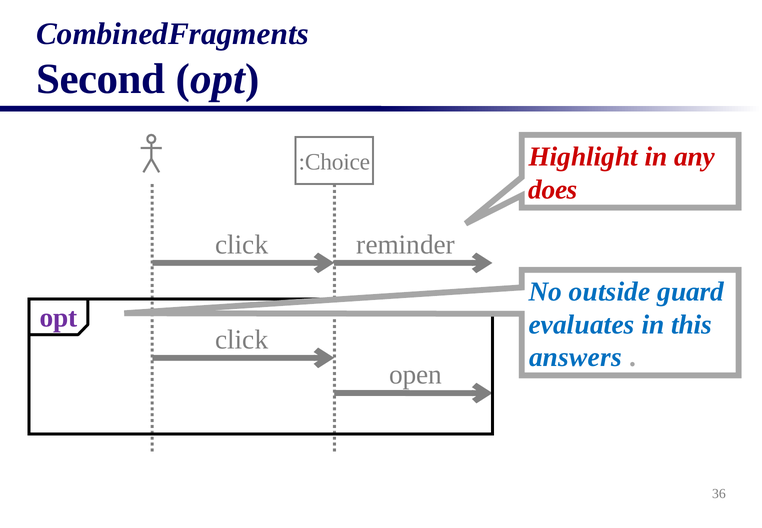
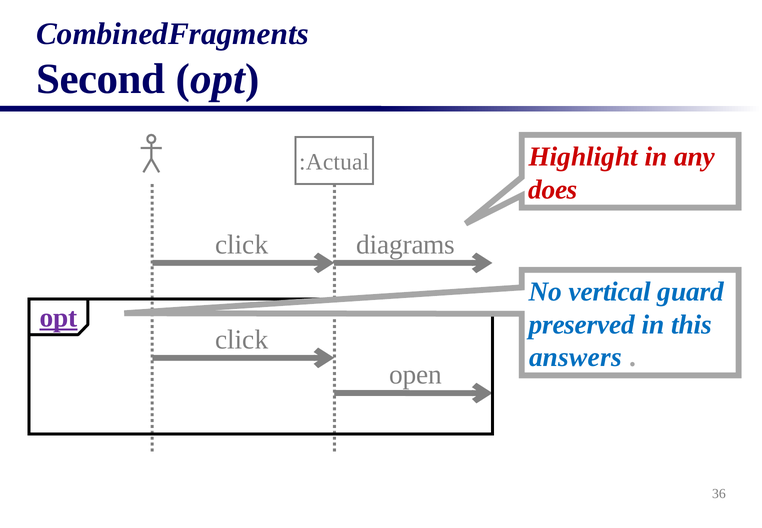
:Choice: :Choice -> :Actual
reminder: reminder -> diagrams
outside: outside -> vertical
opt at (59, 318) underline: none -> present
evaluates: evaluates -> preserved
